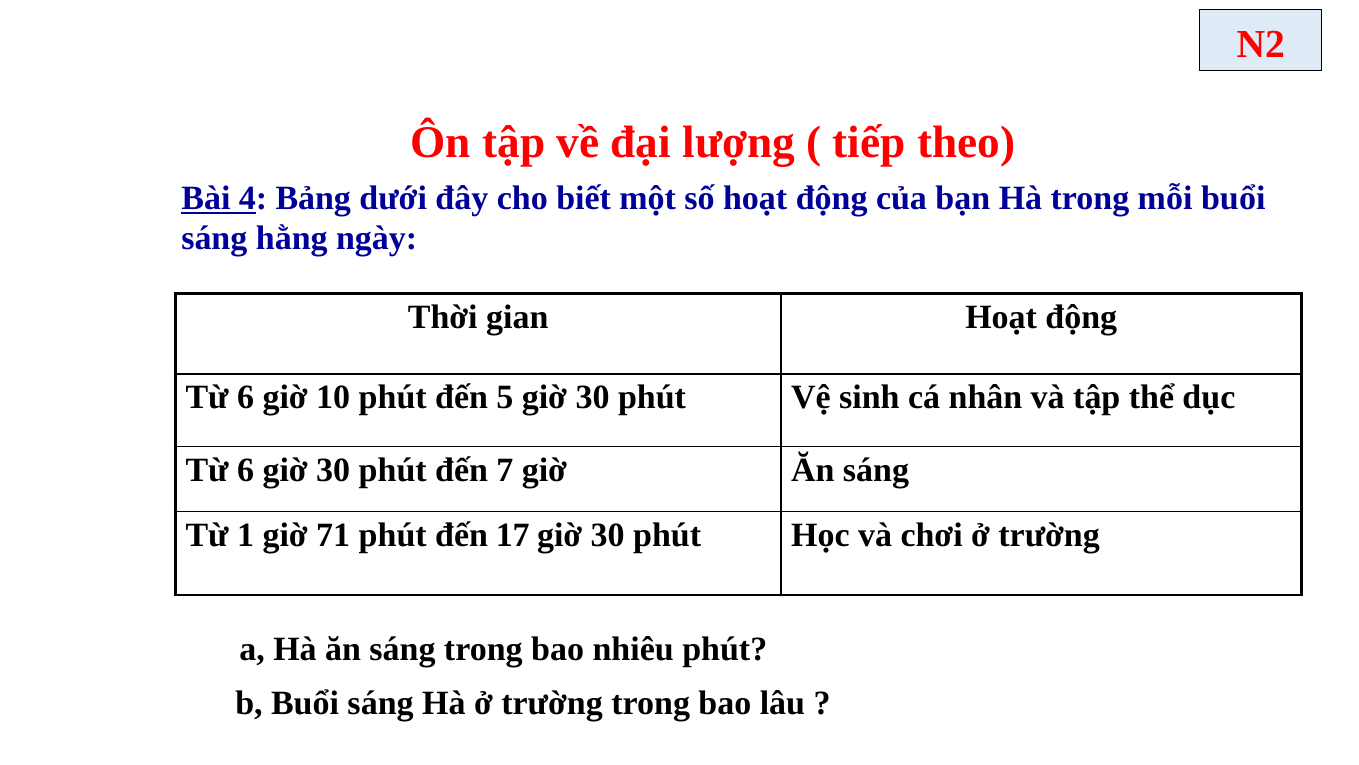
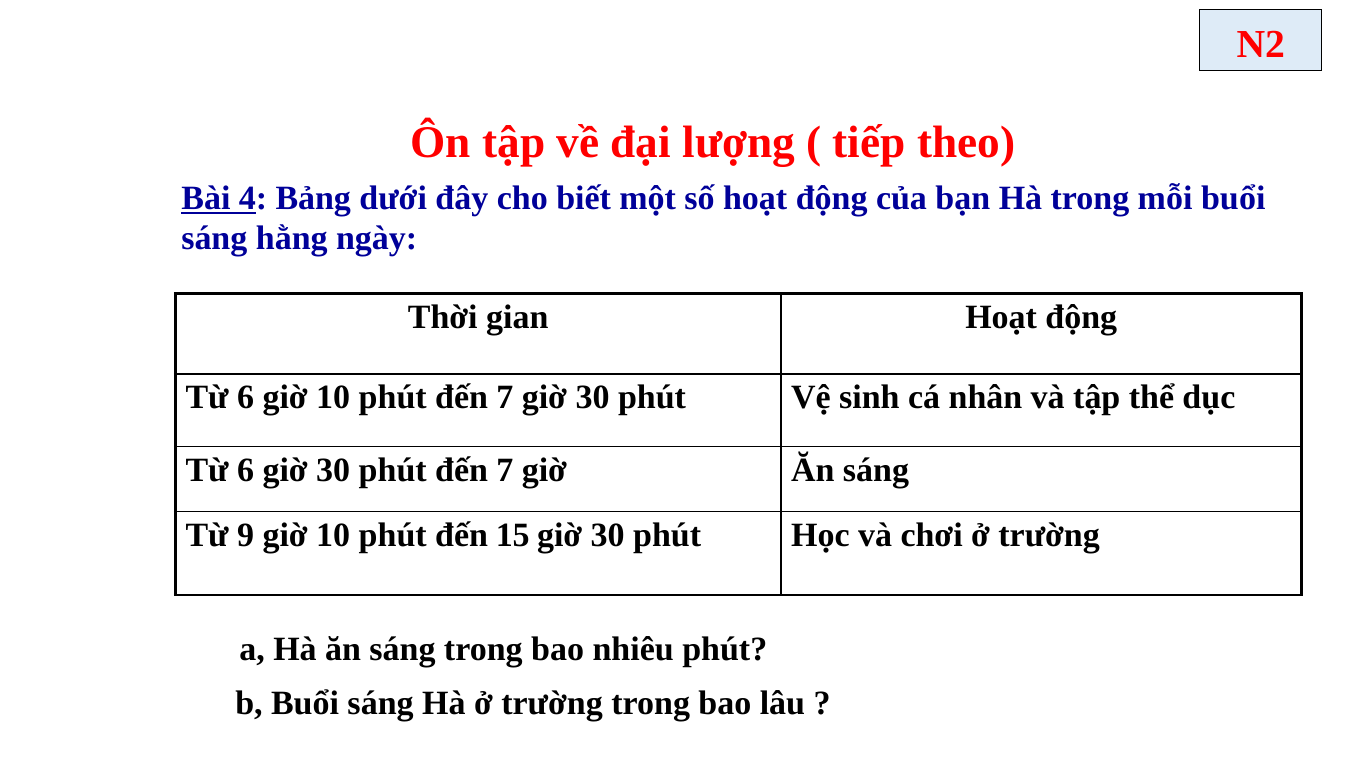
10 phút đến 5: 5 -> 7
1: 1 -> 9
71 at (333, 535): 71 -> 10
17: 17 -> 15
